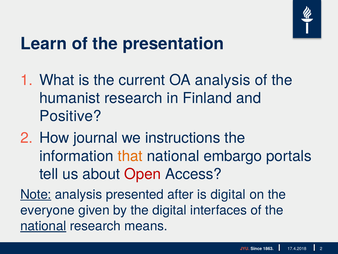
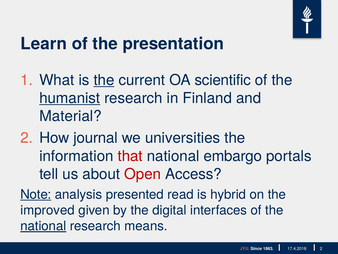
the at (104, 80) underline: none -> present
OA analysis: analysis -> scientific
humanist underline: none -> present
Positive: Positive -> Material
instructions: instructions -> universities
that colour: orange -> red
after: after -> read
is digital: digital -> hybrid
everyone: everyone -> improved
